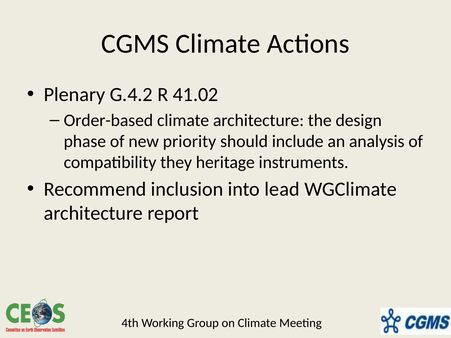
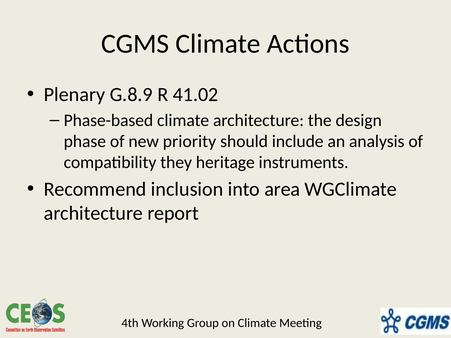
G.4.2: G.4.2 -> G.8.9
Order-based: Order-based -> Phase-based
lead: lead -> area
